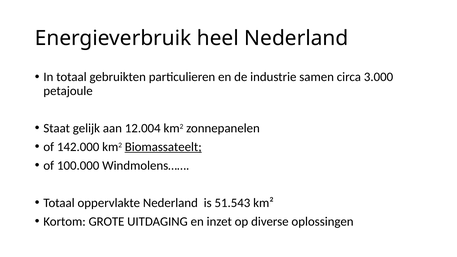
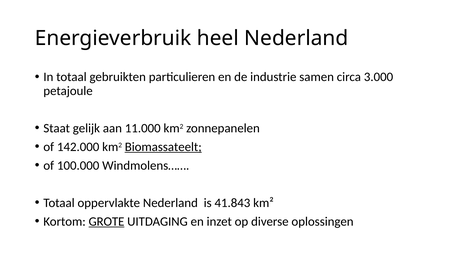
12.004: 12.004 -> 11.000
51.543: 51.543 -> 41.843
GROTE underline: none -> present
